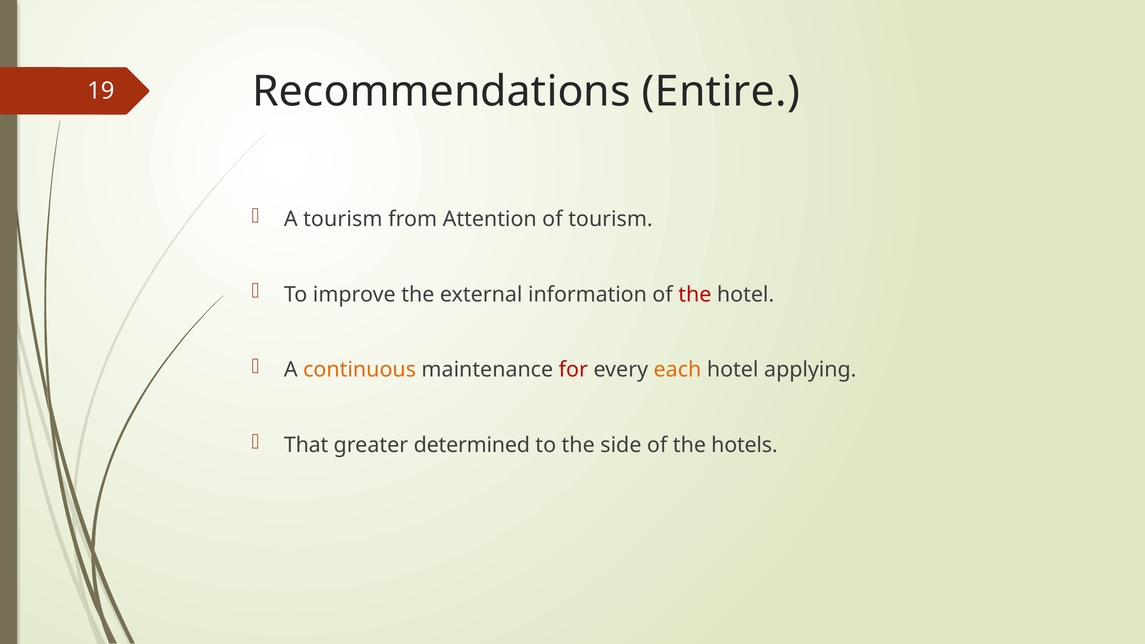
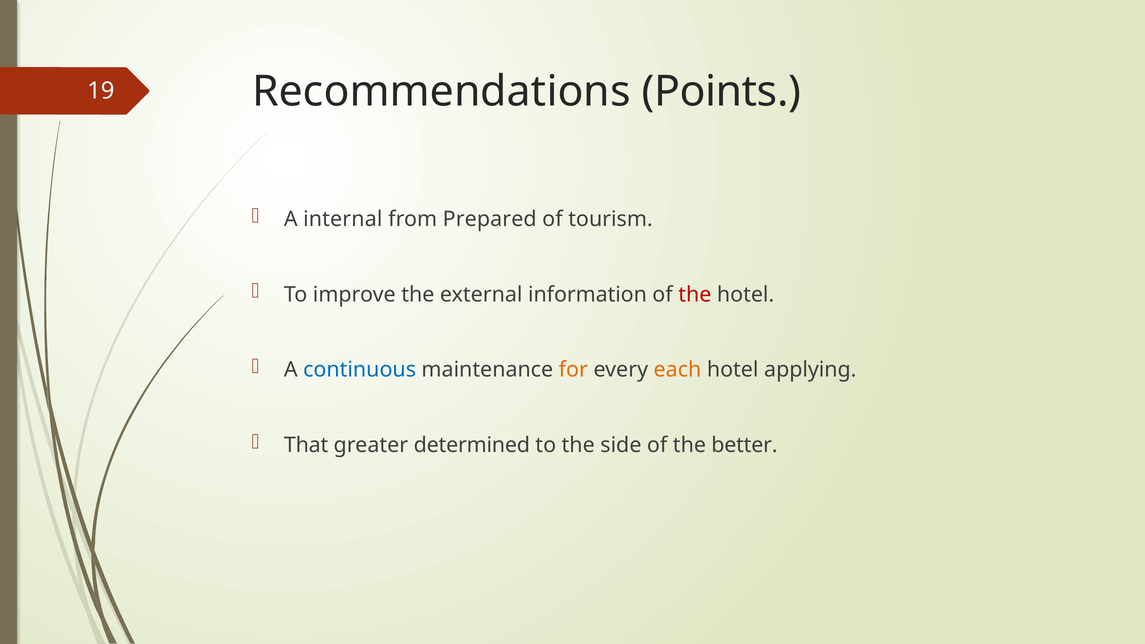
Entire: Entire -> Points
A tourism: tourism -> internal
Attention: Attention -> Prepared
continuous colour: orange -> blue
for colour: red -> orange
hotels: hotels -> better
